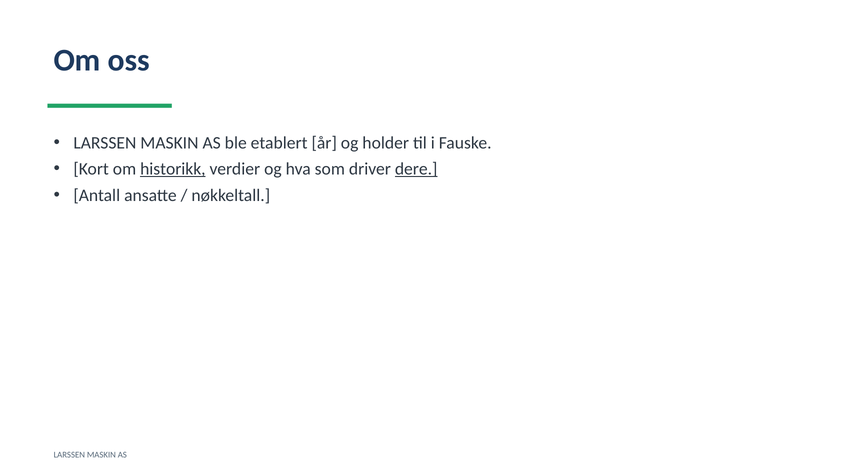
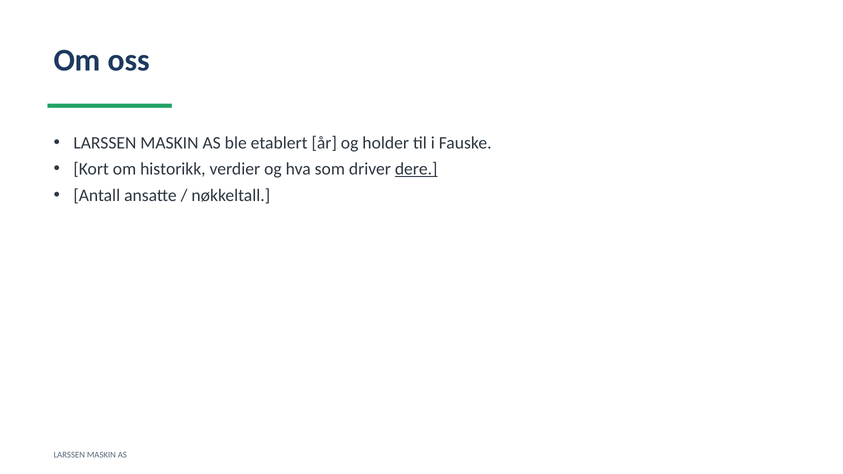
historikk underline: present -> none
